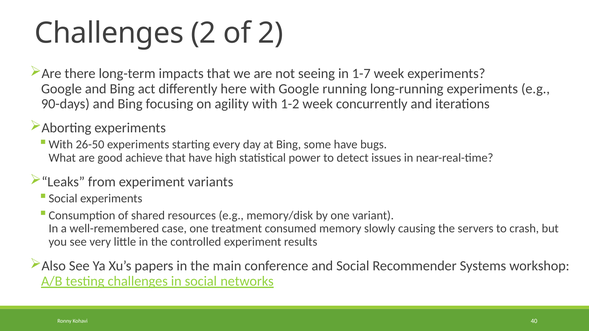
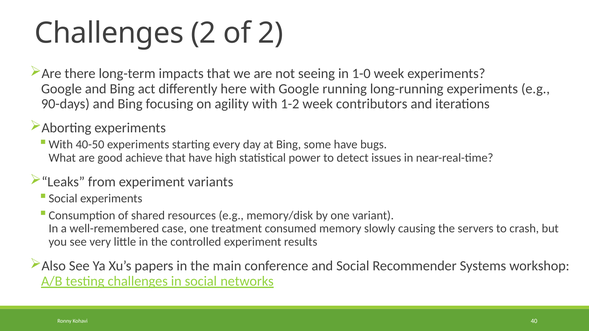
1-7: 1-7 -> 1-0
concurrently: concurrently -> contributors
26-50: 26-50 -> 40-50
